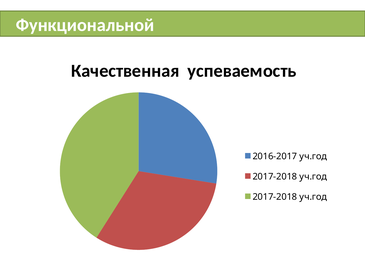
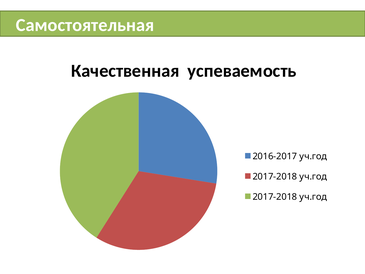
Функциональной: Функциональной -> Самостоятельная
